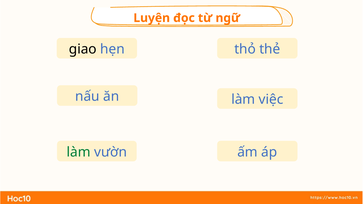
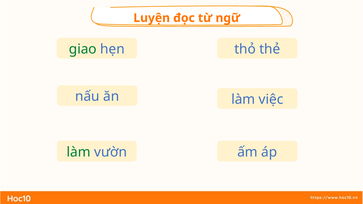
giao colour: black -> green
